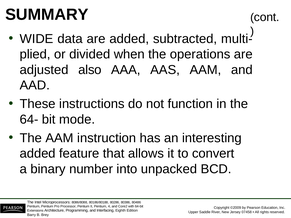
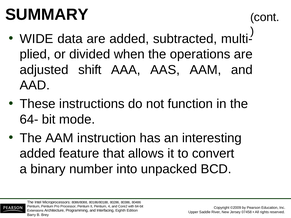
also: also -> shift
